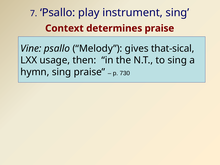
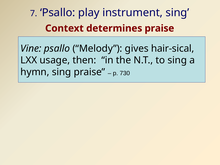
that-sical: that-sical -> hair-sical
